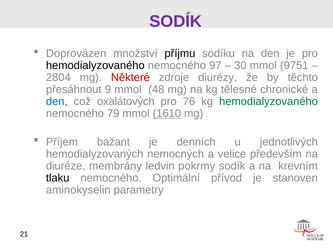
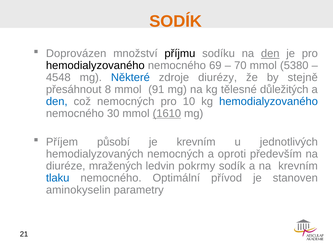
SODÍK at (176, 21) colour: purple -> orange
den at (270, 53) underline: none -> present
97: 97 -> 69
30: 30 -> 70
9751: 9751 -> 5380
2804: 2804 -> 4548
Některé colour: red -> blue
těchto: těchto -> stejně
9: 9 -> 8
48: 48 -> 91
chronické: chronické -> důležitých
což oxalátových: oxalátových -> nemocných
76: 76 -> 10
hemodialyzovaného at (269, 101) colour: green -> blue
79: 79 -> 30
bažant: bažant -> působí
je denních: denních -> krevním
velice: velice -> oproti
membrány: membrány -> mražených
tlaku colour: black -> blue
